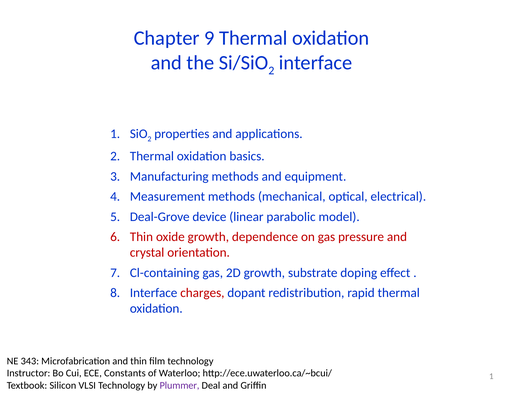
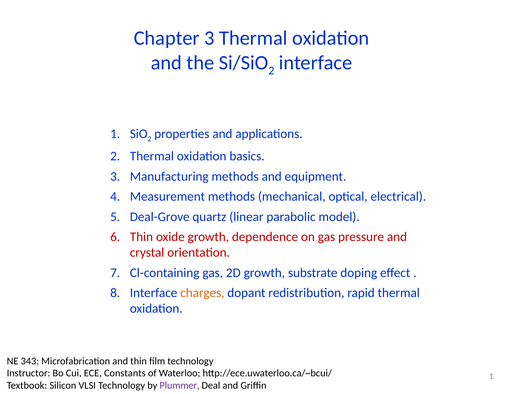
Chapter 9: 9 -> 3
device: device -> quartz
charges colour: red -> orange
